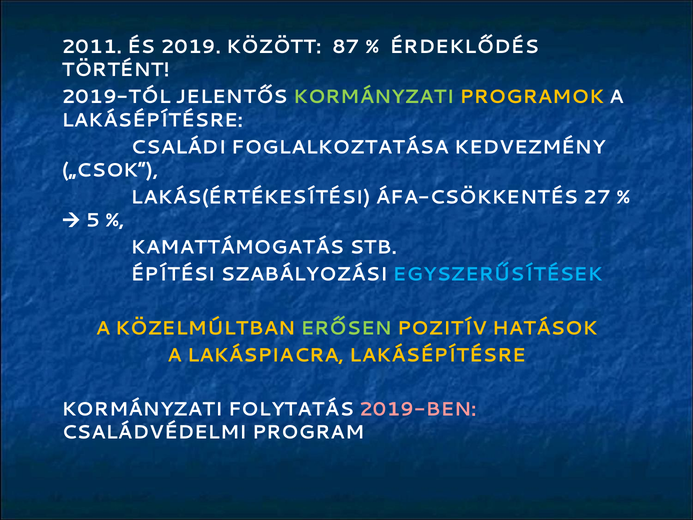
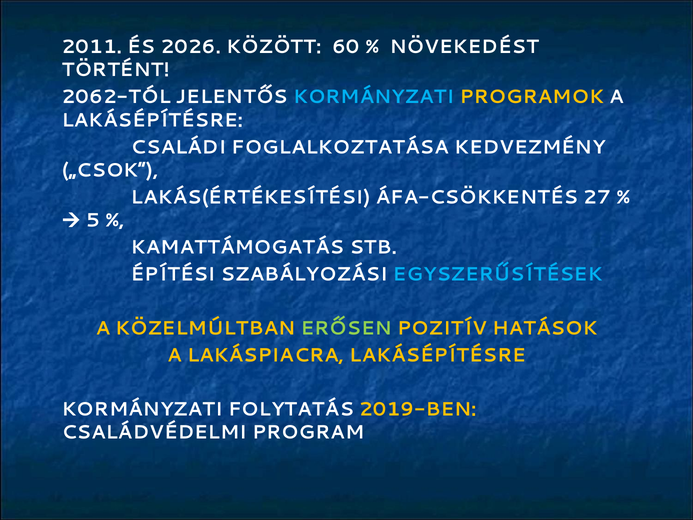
2019: 2019 -> 2026
87: 87 -> 60
ÉRDEKLŐDÉS: ÉRDEKLŐDÉS -> NÖVEKEDÉST
2019-TÓL: 2019-TÓL -> 2062-TÓL
KORMÁNYZATI at (374, 97) colour: light green -> light blue
2019-BEN colour: pink -> yellow
